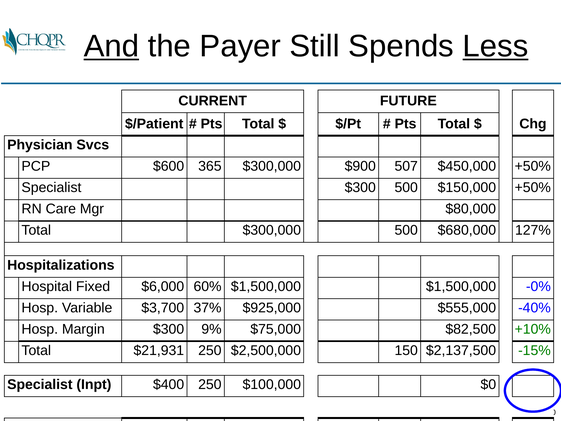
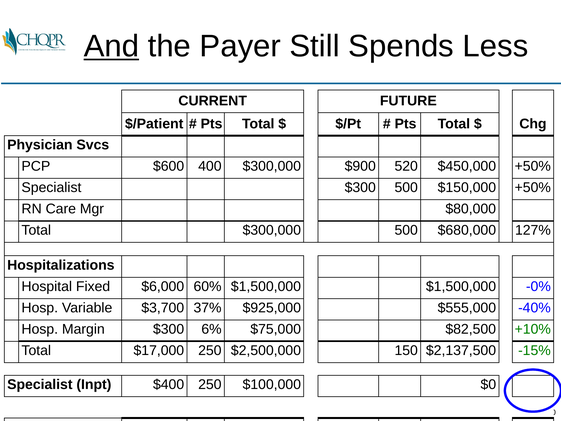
Less underline: present -> none
365: 365 -> 400
507: 507 -> 520
9%: 9% -> 6%
$21,931: $21,931 -> $17,000
